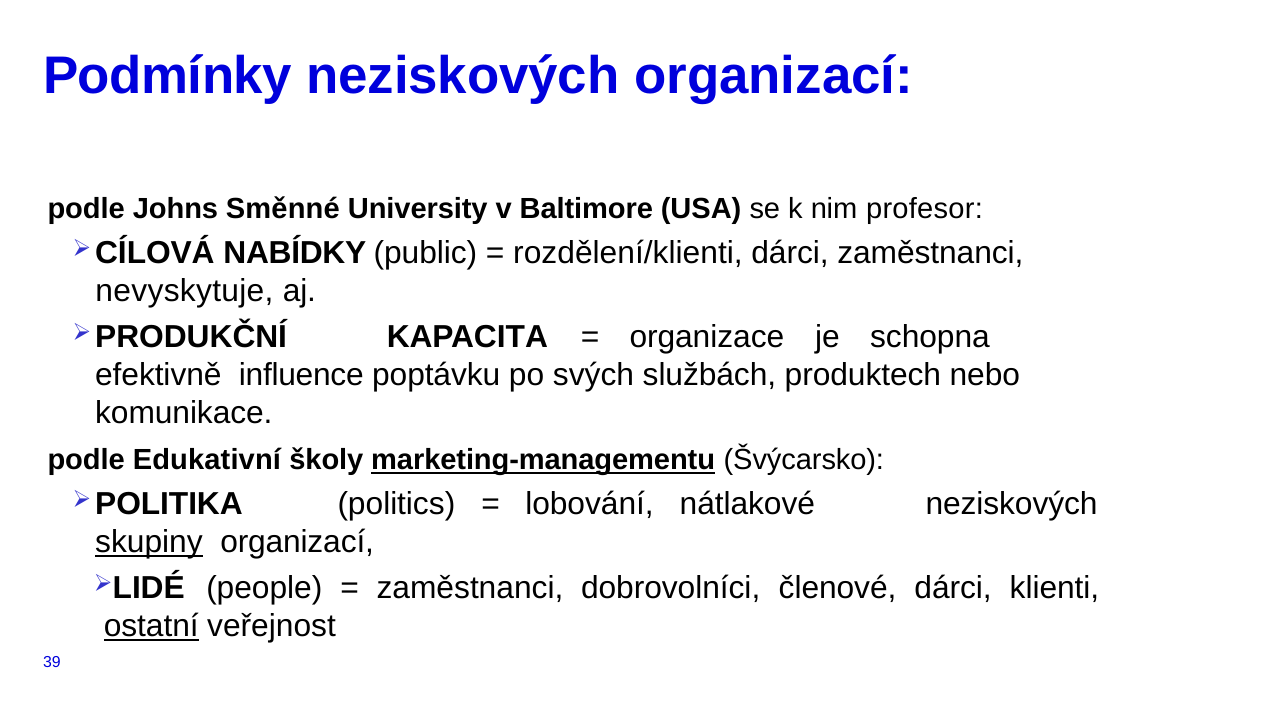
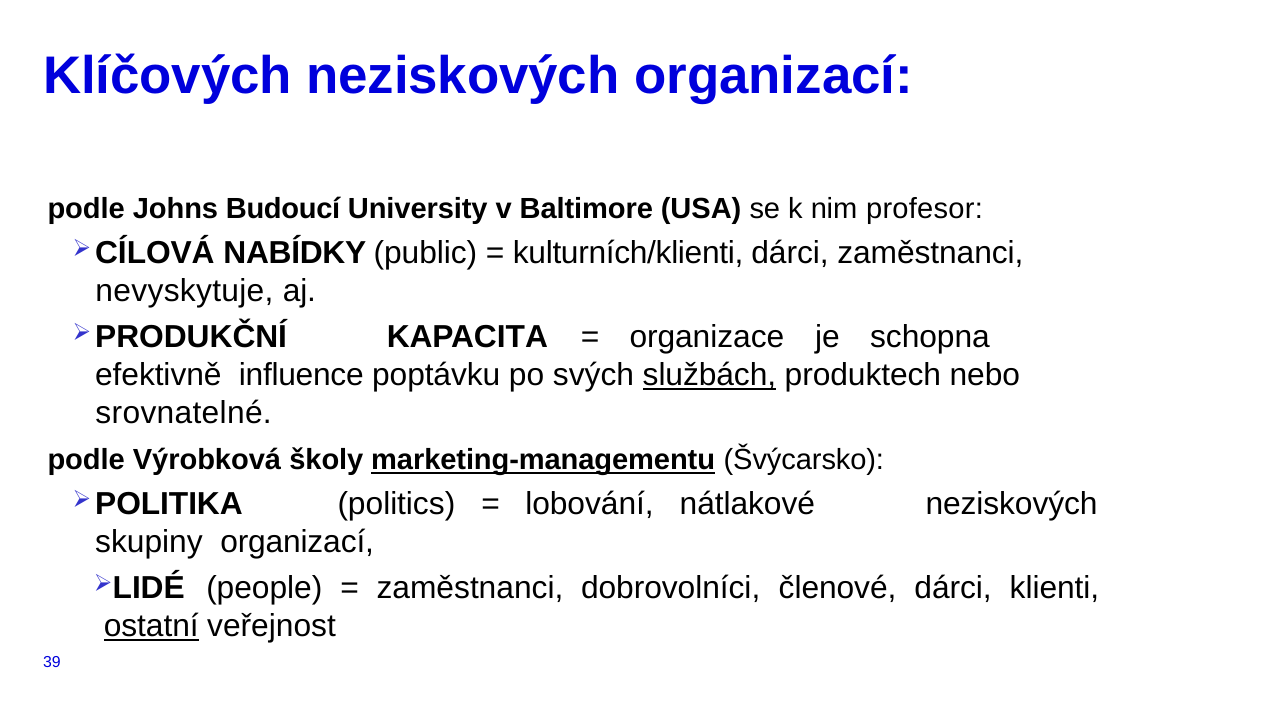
Podmínky: Podmínky -> Klíčových
Směnné: Směnné -> Budoucí
rozdělení/klienti: rozdělení/klienti -> kulturních/klienti
službách underline: none -> present
komunikace: komunikace -> srovnatelné
Edukativní: Edukativní -> Výrobková
skupiny underline: present -> none
